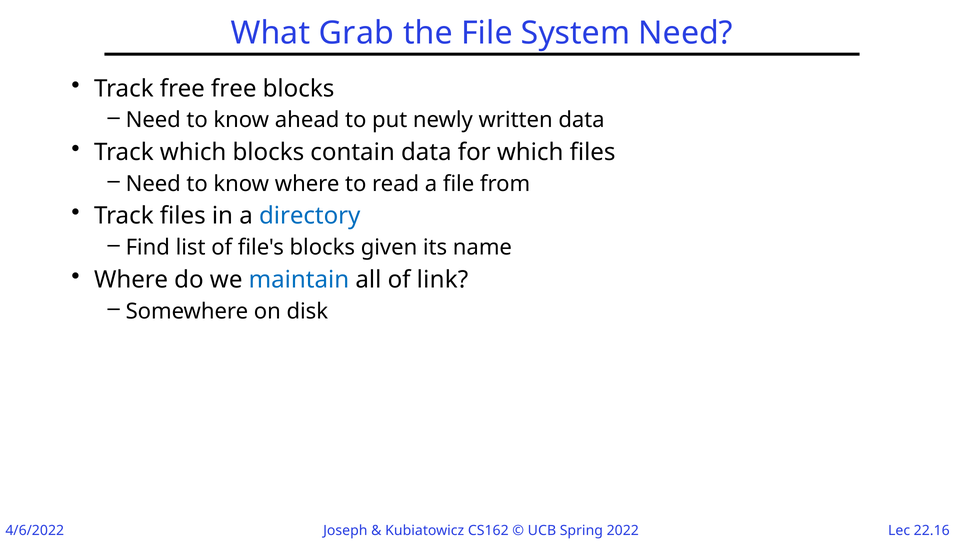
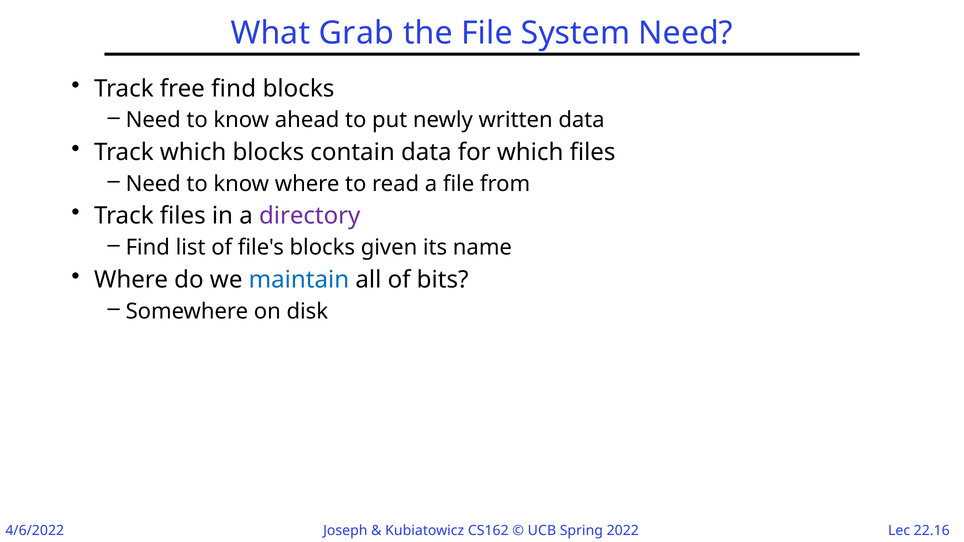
free free: free -> find
directory colour: blue -> purple
link: link -> bits
